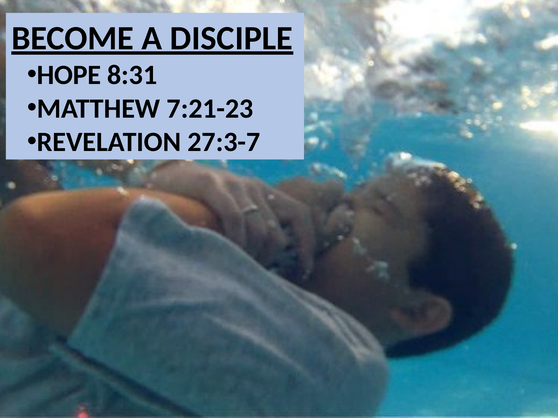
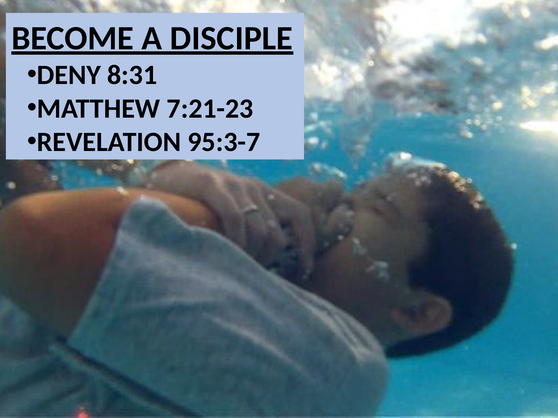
HOPE: HOPE -> DENY
27:3-7: 27:3-7 -> 95:3-7
